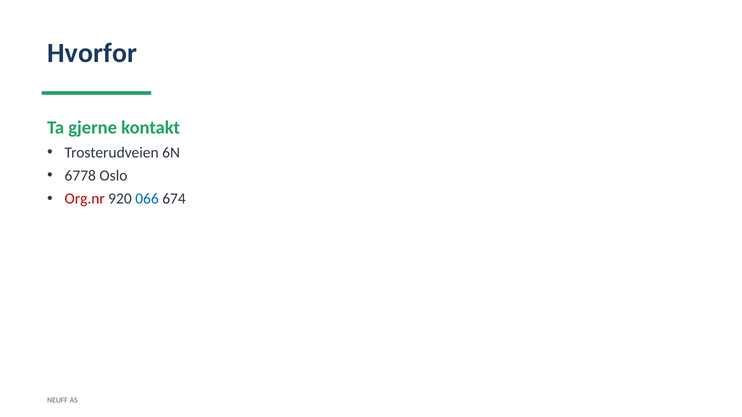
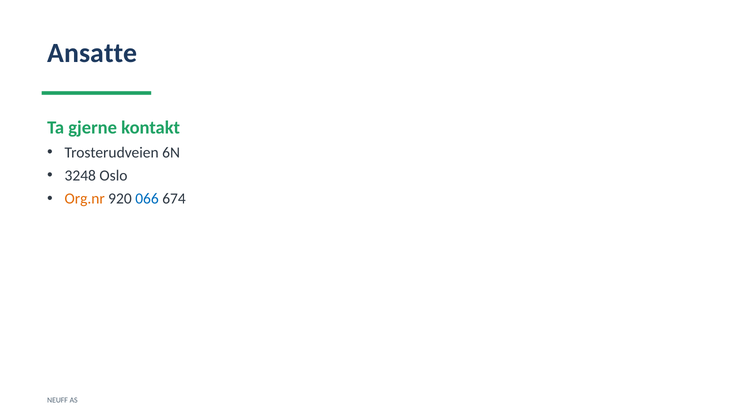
Hvorfor: Hvorfor -> Ansatte
6778: 6778 -> 3248
Org.nr colour: red -> orange
